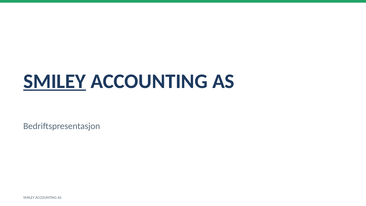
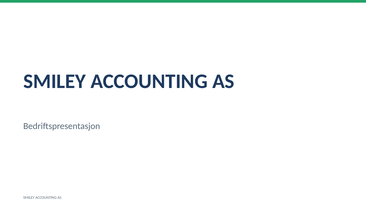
SMILEY at (55, 81) underline: present -> none
